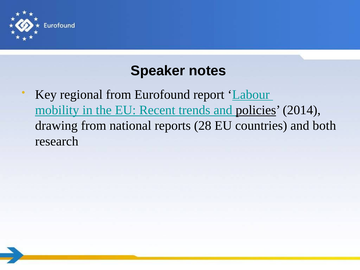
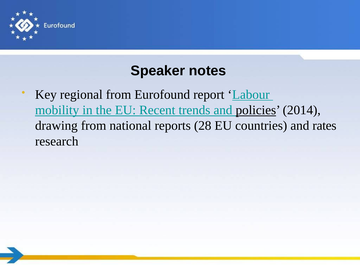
both: both -> rates
